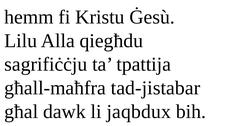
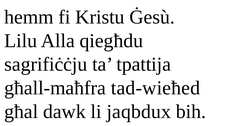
tad-jistabar: tad-jistabar -> tad-wieħed
